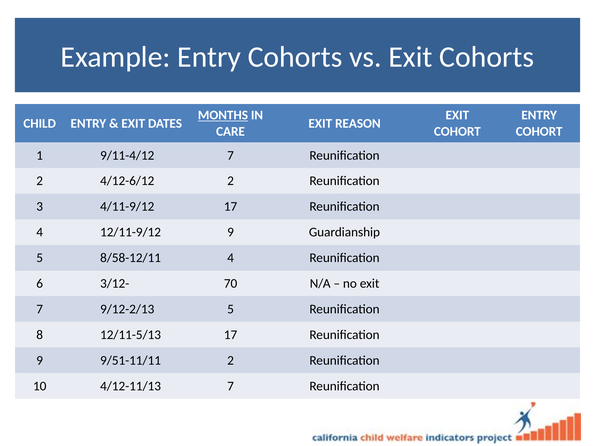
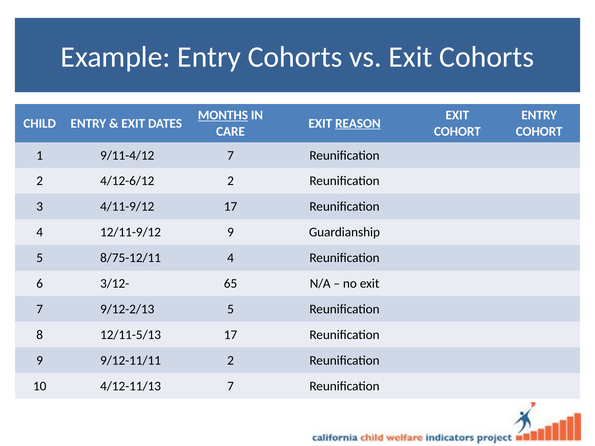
REASON underline: none -> present
8/58-12/11: 8/58-12/11 -> 8/75-12/11
70: 70 -> 65
9/51-11/11: 9/51-11/11 -> 9/12-11/11
